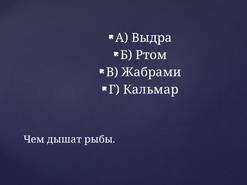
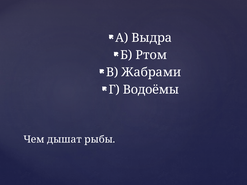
Кальмар: Кальмар -> Водоёмы
